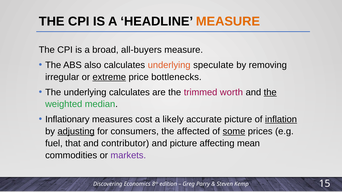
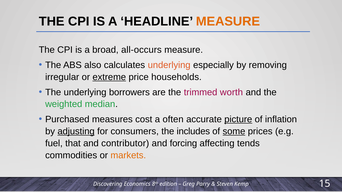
all-buyers: all-buyers -> all-occurs
speculate: speculate -> especially
bottlenecks: bottlenecks -> households
underlying calculates: calculates -> borrowers
the at (270, 92) underline: present -> none
Inflationary: Inflationary -> Purchased
likely: likely -> often
picture at (238, 120) underline: none -> present
inflation underline: present -> none
affected: affected -> includes
and picture: picture -> forcing
mean: mean -> tends
markets colour: purple -> orange
